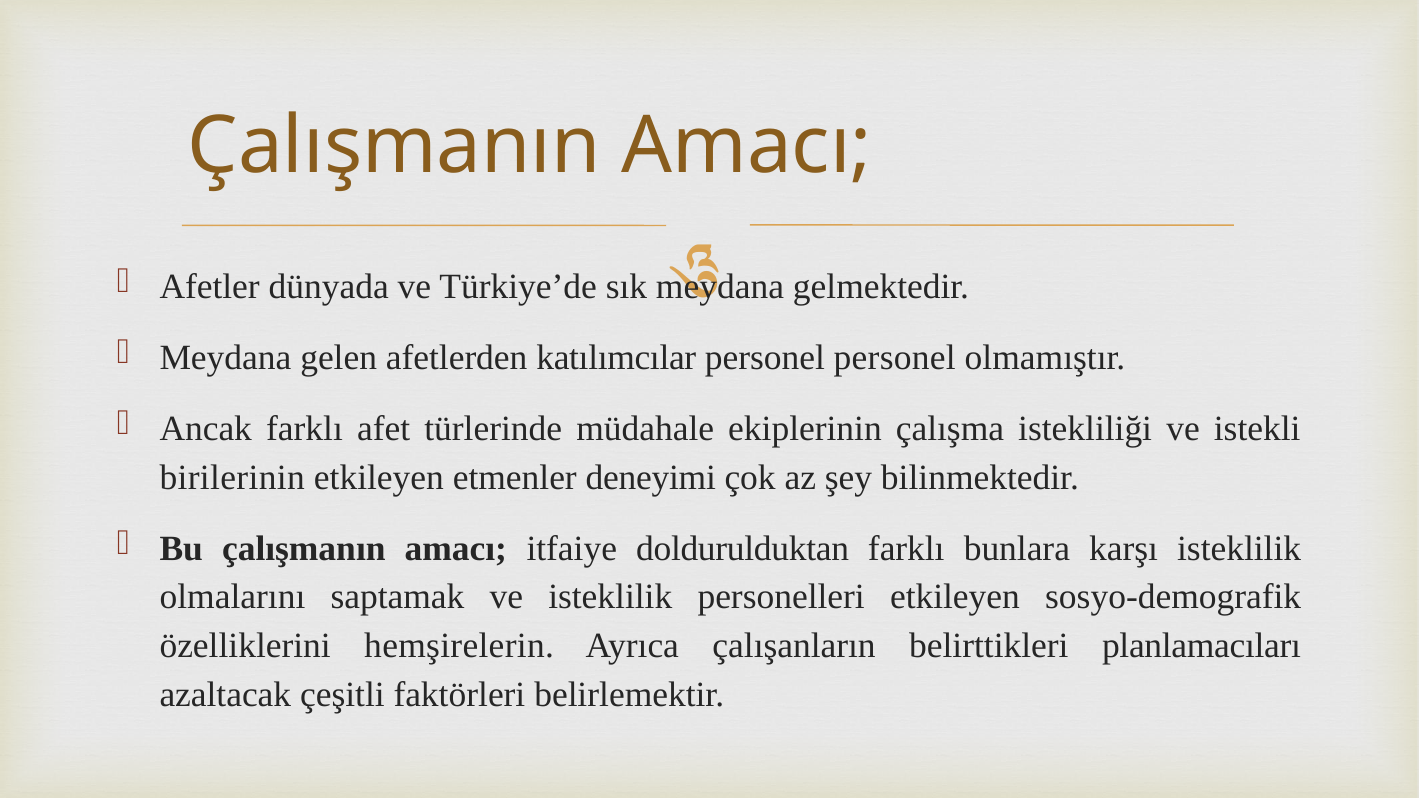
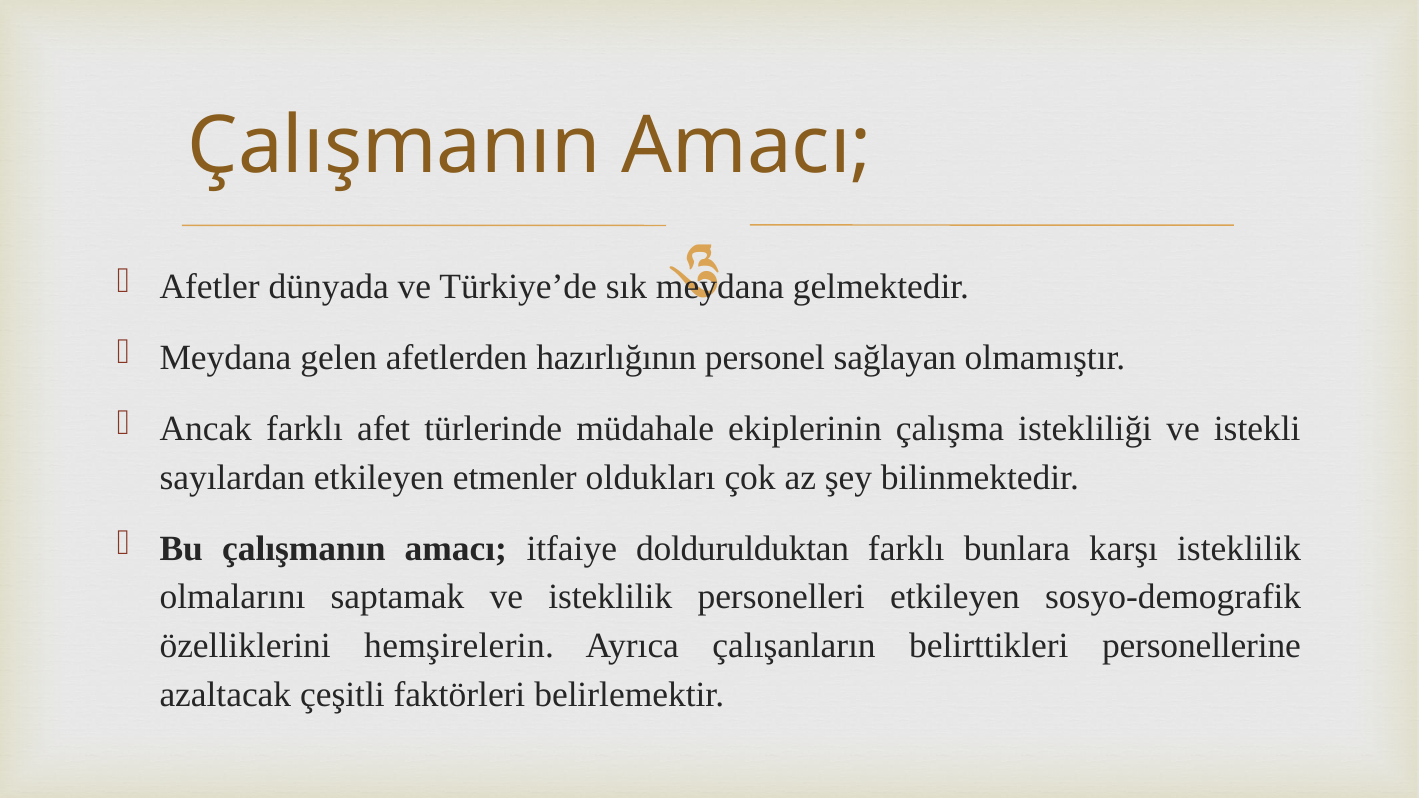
katılımcılar: katılımcılar -> hazırlığının
personel personel: personel -> sağlayan
birilerinin: birilerinin -> sayılardan
deneyimi: deneyimi -> oldukları
planlamacıları: planlamacıları -> personellerine
